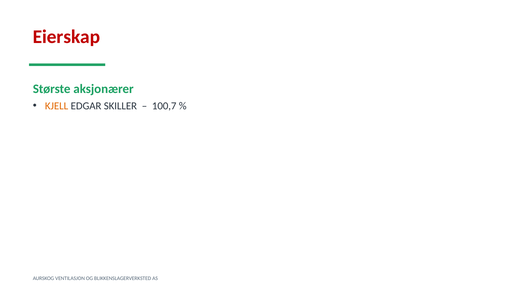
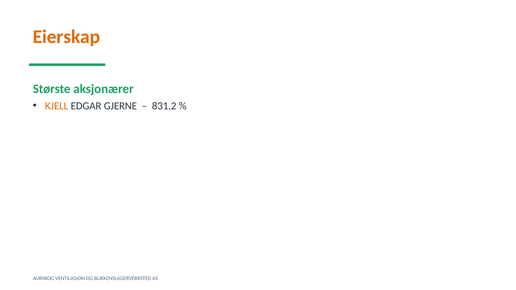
Eierskap colour: red -> orange
SKILLER: SKILLER -> GJERNE
100,7: 100,7 -> 831,2
